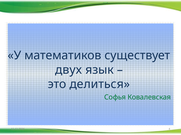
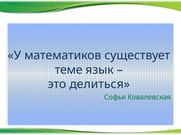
двух: двух -> теме
